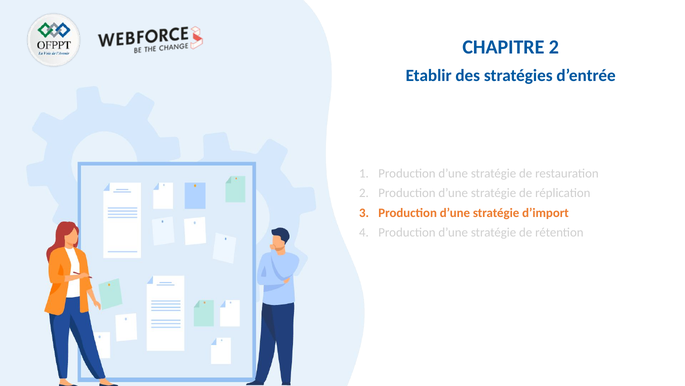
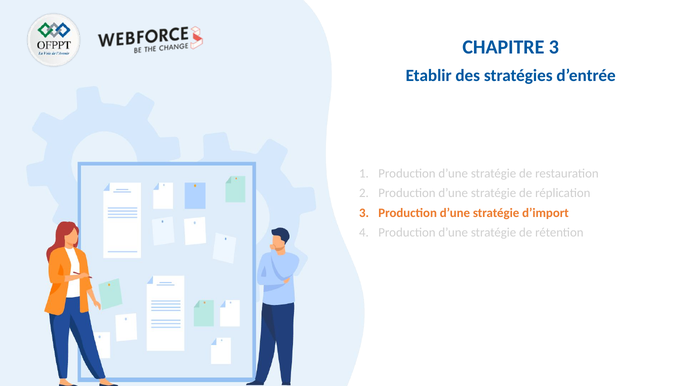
CHAPITRE 2: 2 -> 3
